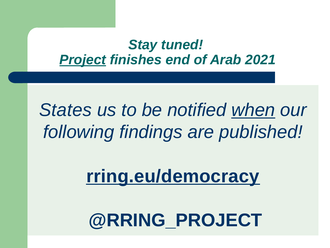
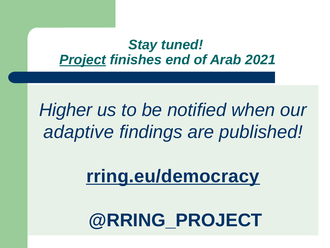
States: States -> Higher
when underline: present -> none
following: following -> adaptive
